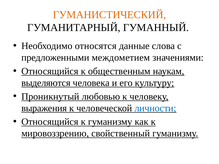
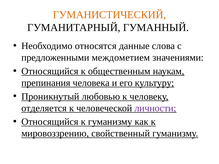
выделяются: выделяются -> препинания
выражения: выражения -> отделяется
личности colour: blue -> purple
